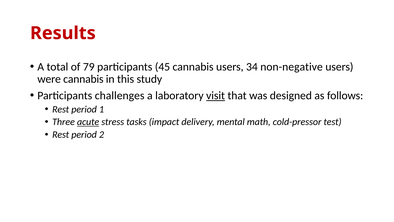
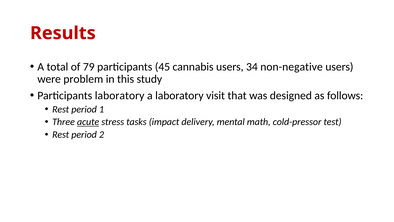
were cannabis: cannabis -> problem
Participants challenges: challenges -> laboratory
visit underline: present -> none
